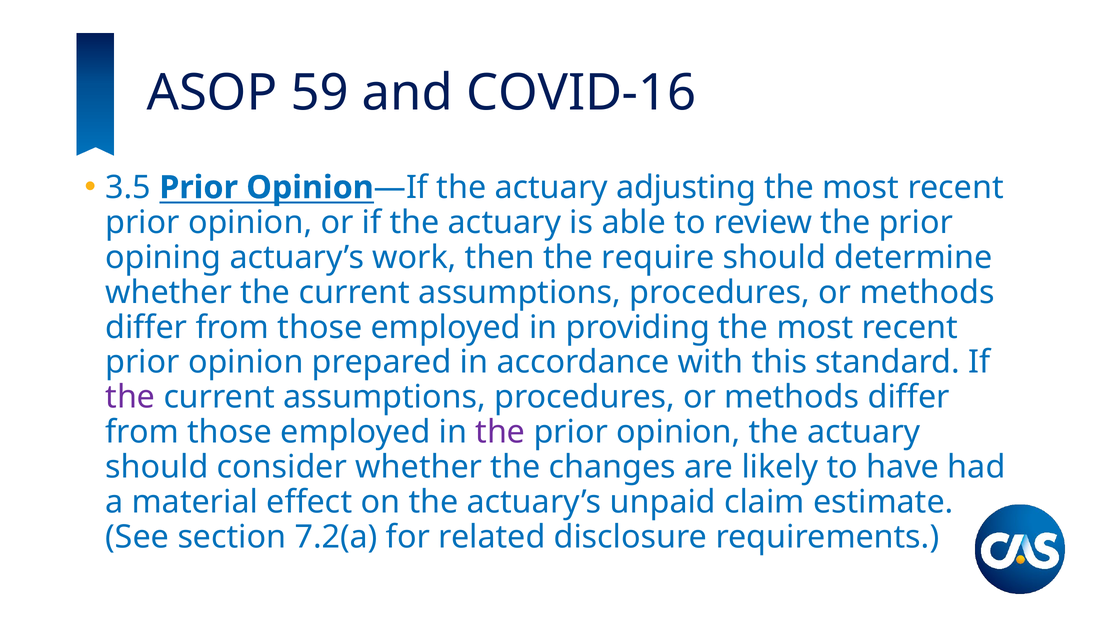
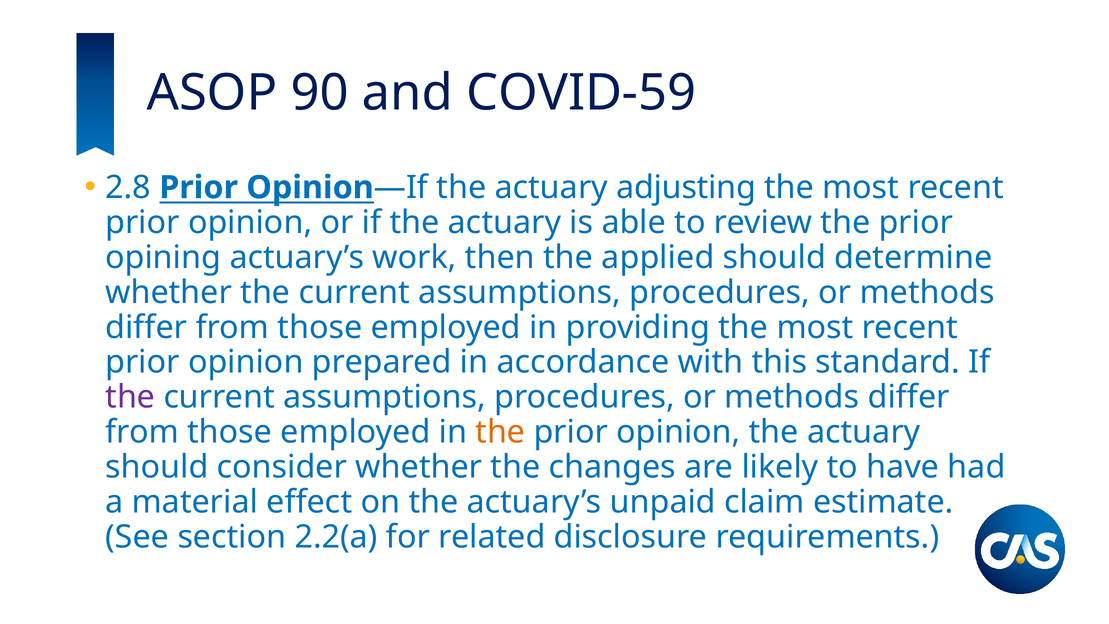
59: 59 -> 90
COVID-16: COVID-16 -> COVID-59
3.5: 3.5 -> 2.8
require: require -> applied
the at (500, 432) colour: purple -> orange
7.2(a: 7.2(a -> 2.2(a
